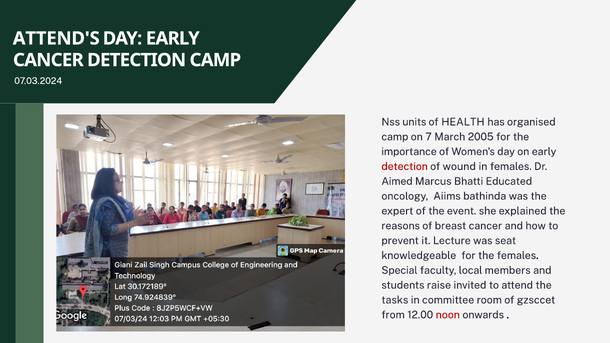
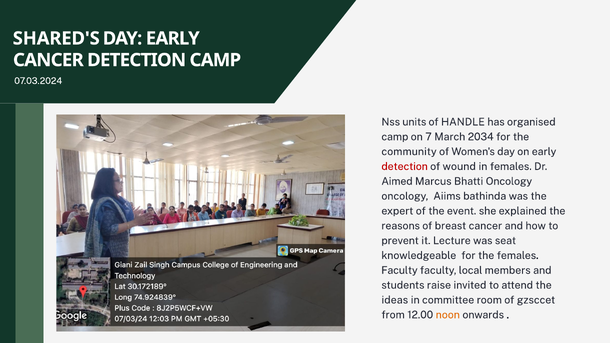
ATTEND'S: ATTEND'S -> SHARED'S
HEALTH: HEALTH -> HANDLE
2005: 2005 -> 2034
importance: importance -> community
Bhatti Educated: Educated -> Oncology
Special at (399, 270): Special -> Faculty
tasks: tasks -> ideas
noon colour: red -> orange
